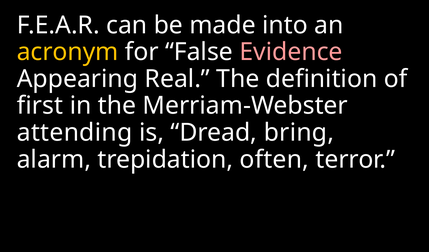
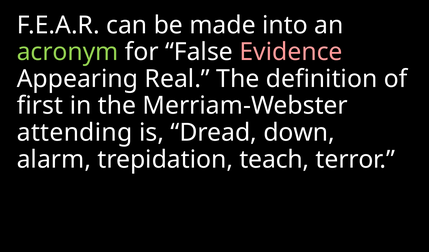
acronym colour: yellow -> light green
bring: bring -> down
often: often -> teach
